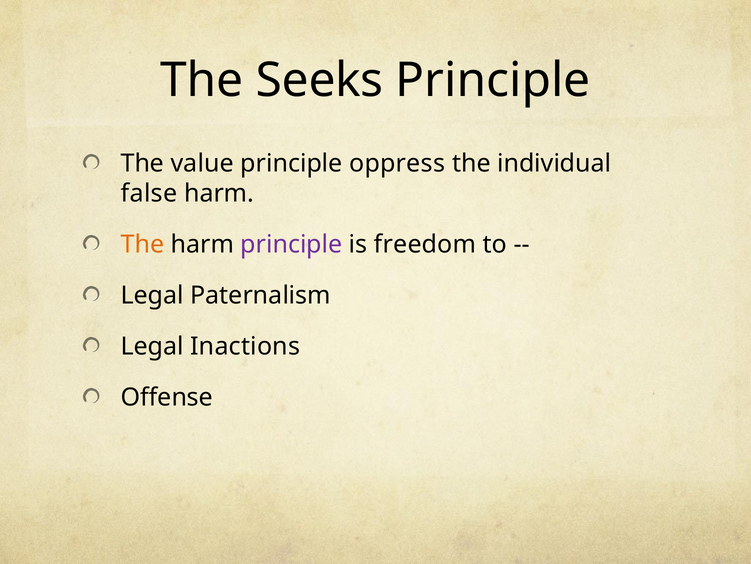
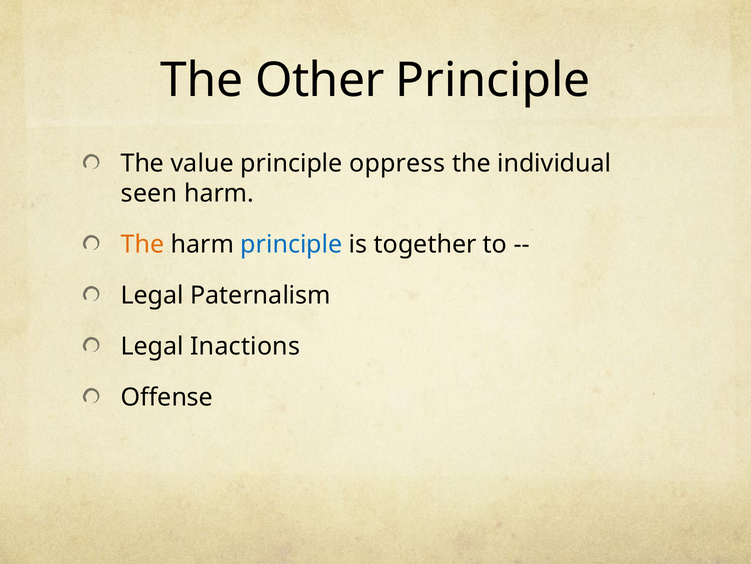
Seeks: Seeks -> Other
false: false -> seen
principle at (291, 244) colour: purple -> blue
freedom: freedom -> together
